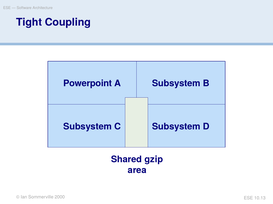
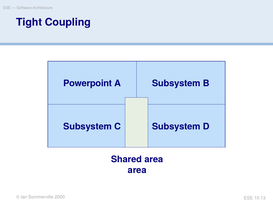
Shared gzip: gzip -> area
